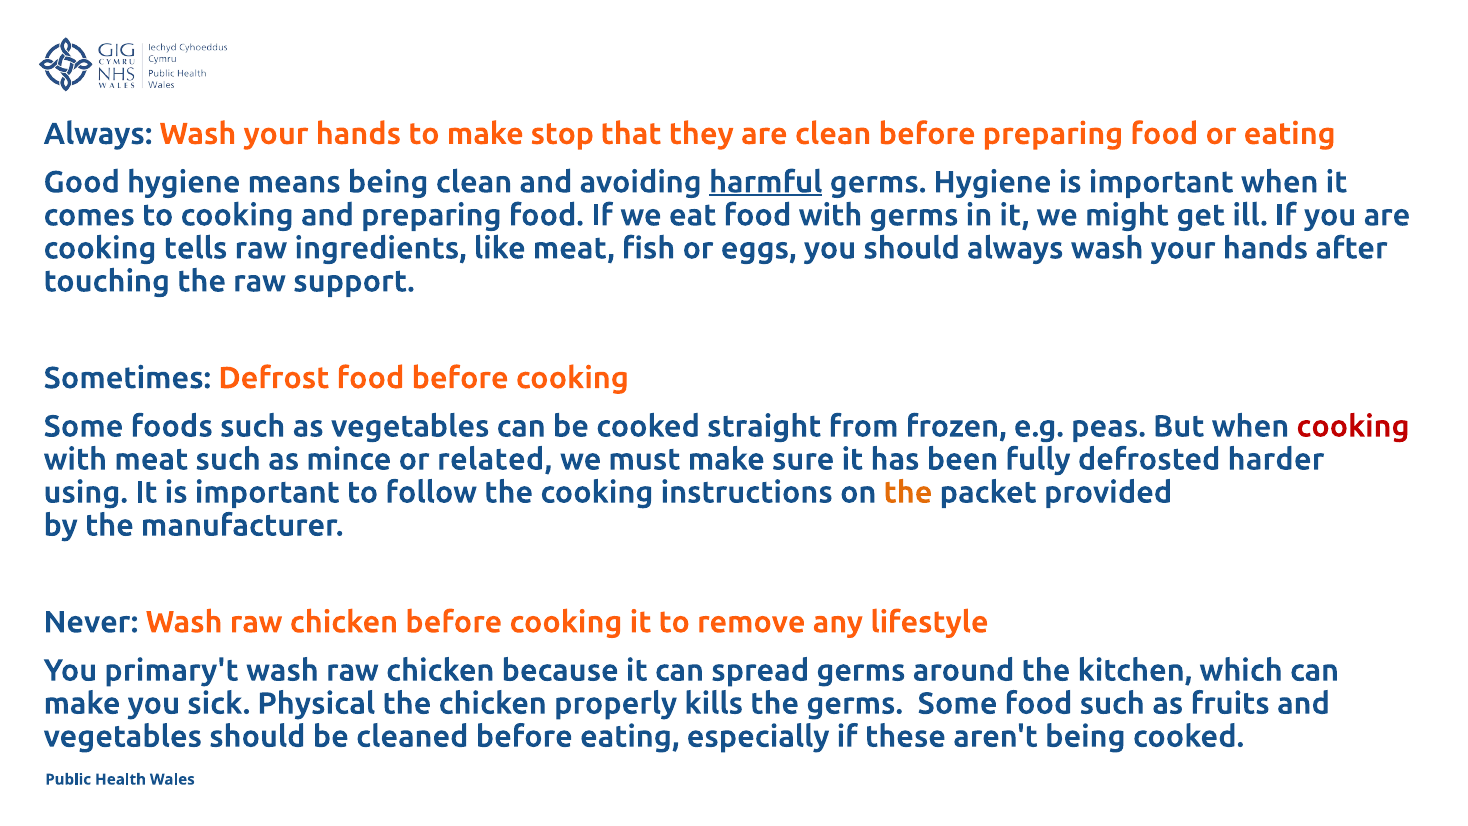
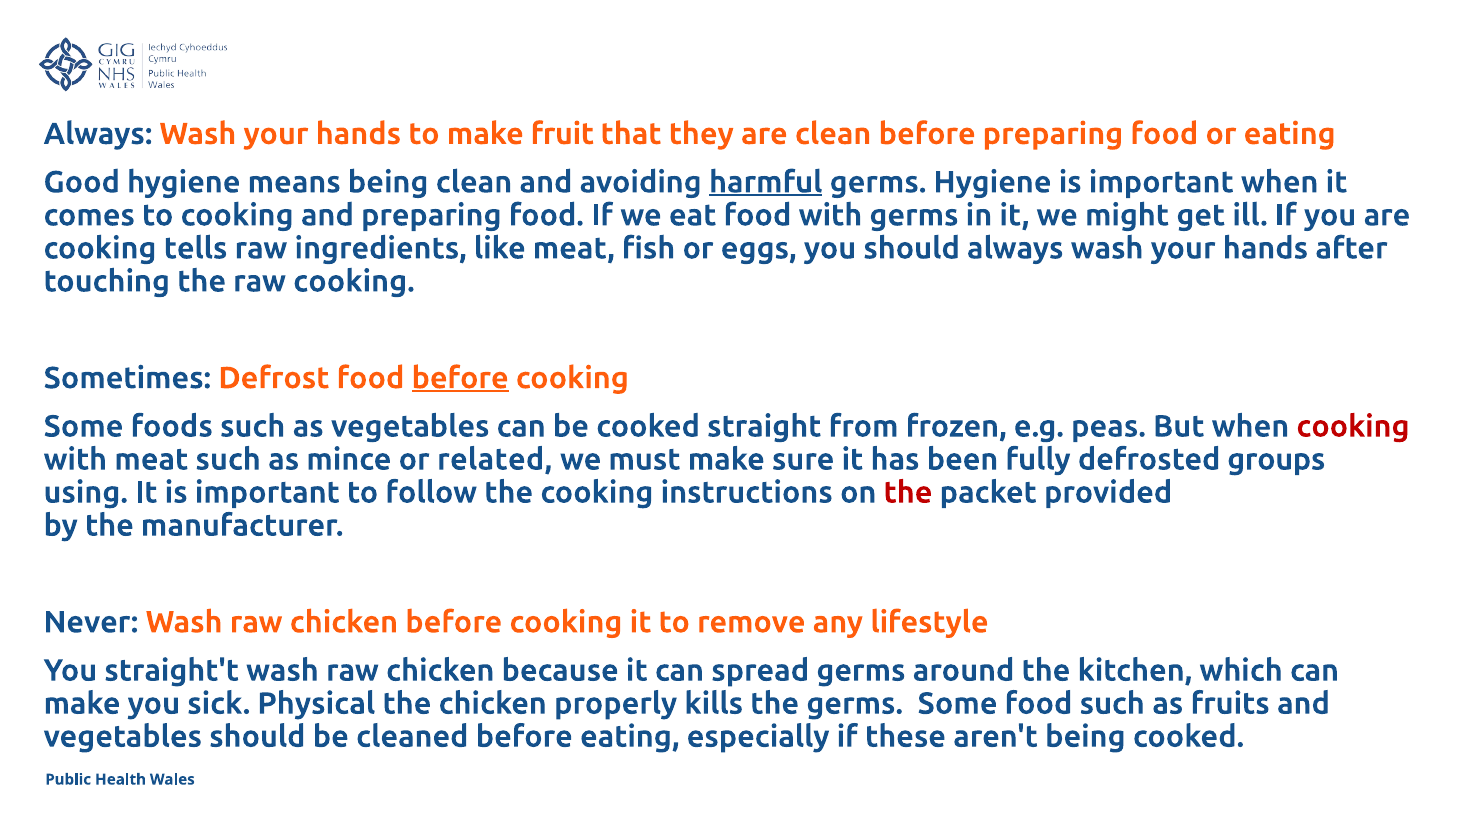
stop: stop -> fruit
raw support: support -> cooking
before at (460, 378) underline: none -> present
harder: harder -> groups
the at (908, 492) colour: orange -> red
primary't: primary't -> straight't
